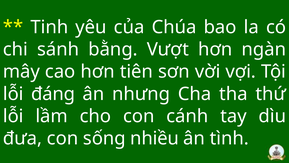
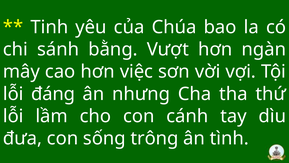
tiên: tiên -> việc
nhiều: nhiều -> trông
